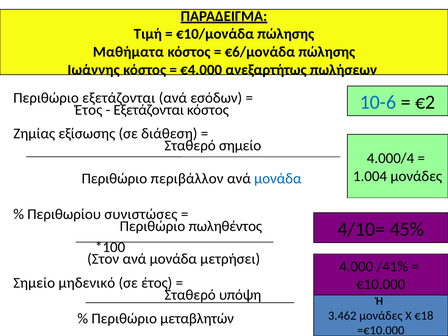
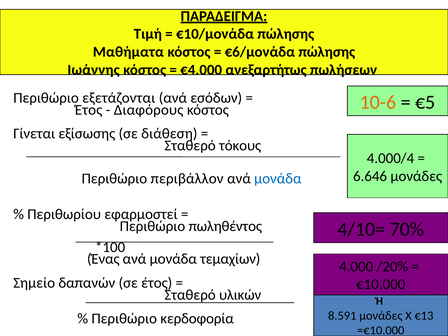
10-6 colour: blue -> orange
€2: €2 -> €5
Εξετάζονται at (149, 110): Εξετάζονται -> Διαφόρους
Ζημίας: Ζημίας -> Γίνεται
Σταθερό σημείο: σημείο -> τόκους
1.004: 1.004 -> 6.646
συνιστώσες: συνιστώσες -> εφαρμοστεί
45%: 45% -> 70%
Στον: Στον -> Ένας
μετρήσει: μετρήσει -> τεμαχίων
/41%: /41% -> /20%
μηδενικό: μηδενικό -> δαπανών
υπόψη: υπόψη -> υλικών
3.462: 3.462 -> 8.591
€18: €18 -> €13
μεταβλητών: μεταβλητών -> κερδοφορία
